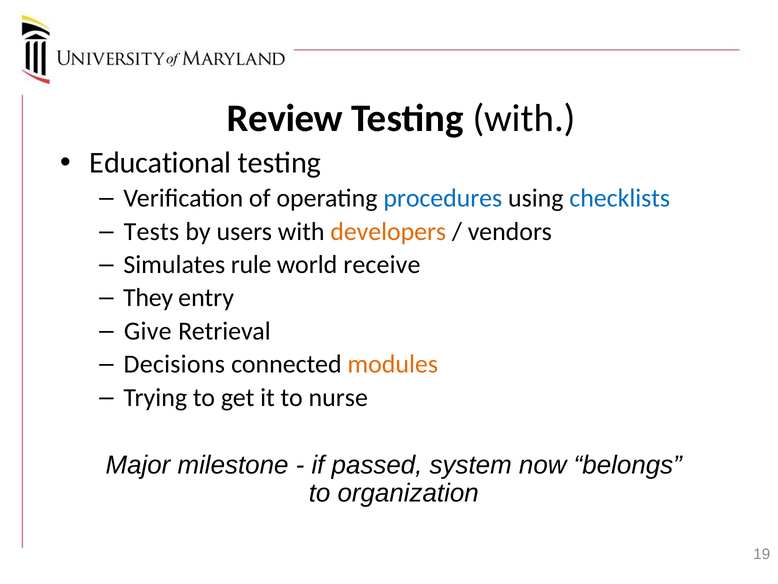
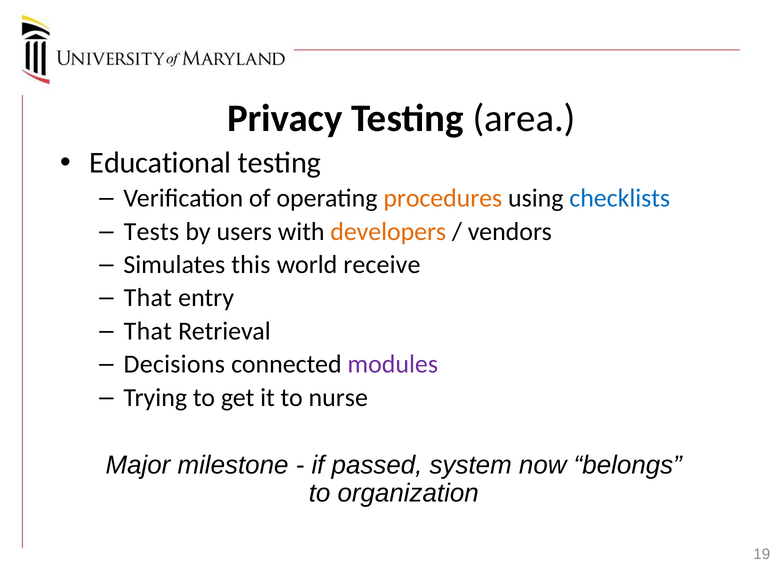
Review: Review -> Privacy
Testing with: with -> area
procedures colour: blue -> orange
rule: rule -> this
They at (148, 298): They -> That
Give at (148, 331): Give -> That
modules colour: orange -> purple
